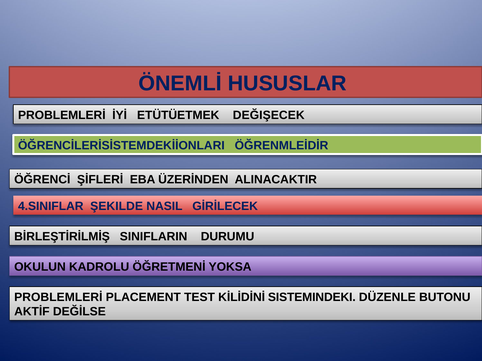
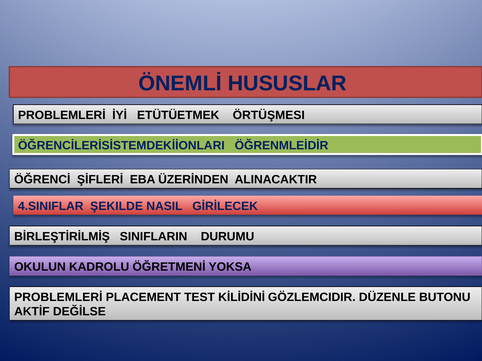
DEĞIŞECEK: DEĞIŞECEK -> ÖRTÜŞMESI
SISTEMINDEKI: SISTEMINDEKI -> GÖZLEMCIDIR
